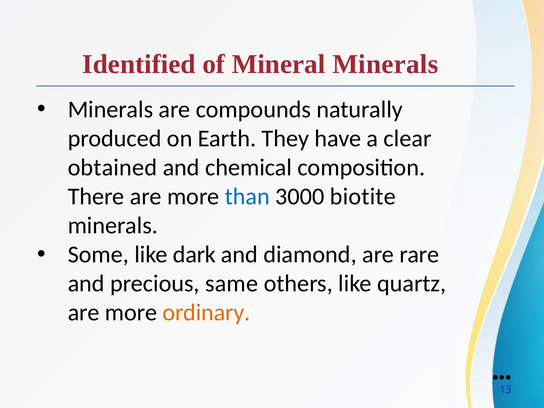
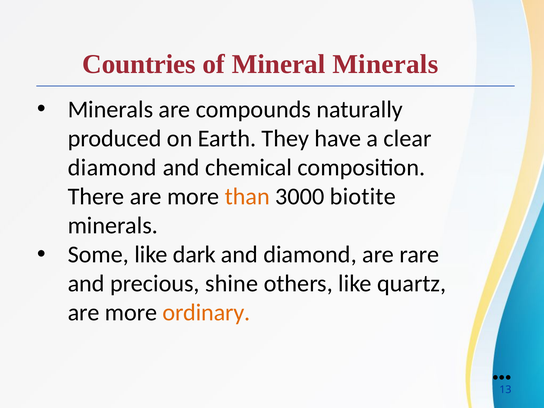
Identified: Identified -> Countries
obtained at (112, 168): obtained -> diamond
than colour: blue -> orange
same: same -> shine
